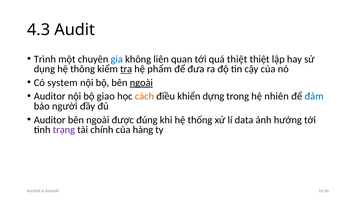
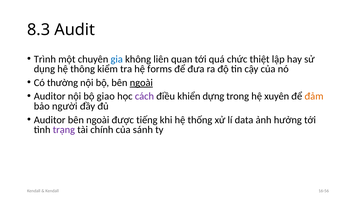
4.3: 4.3 -> 8.3
quá thiệt: thiệt -> chức
tra underline: present -> none
phẩm: phẩm -> forms
system: system -> thường
cách colour: orange -> purple
nhiên: nhiên -> xuyên
đảm colour: blue -> orange
đúng: đúng -> tiếng
hàng: hàng -> sánh
